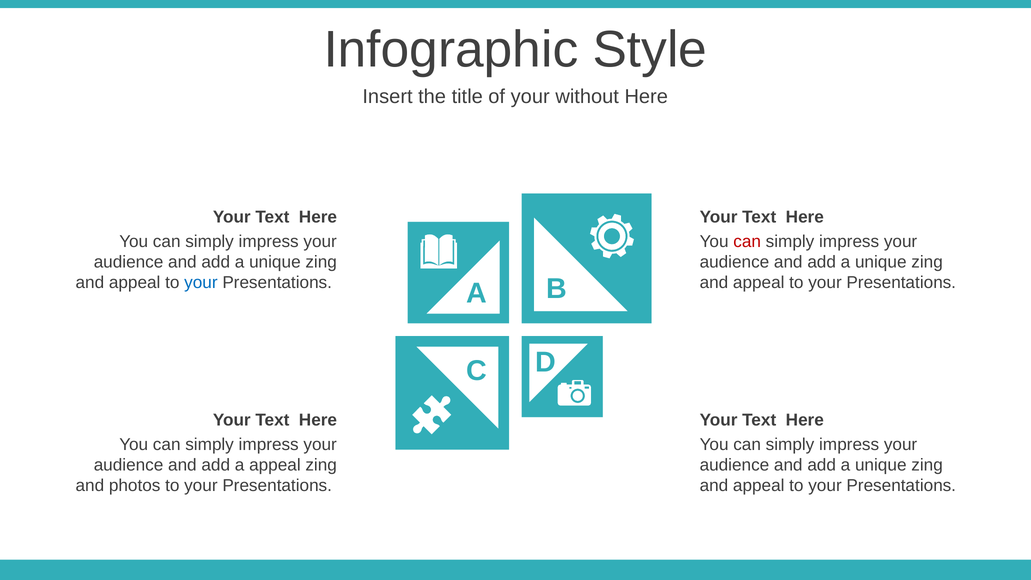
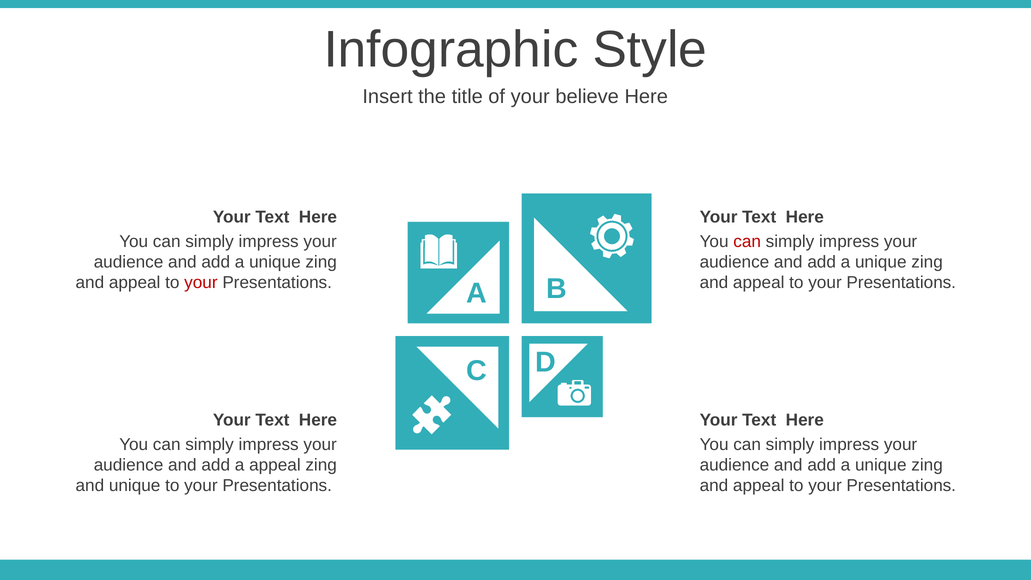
without: without -> believe
your at (201, 283) colour: blue -> red
and photos: photos -> unique
